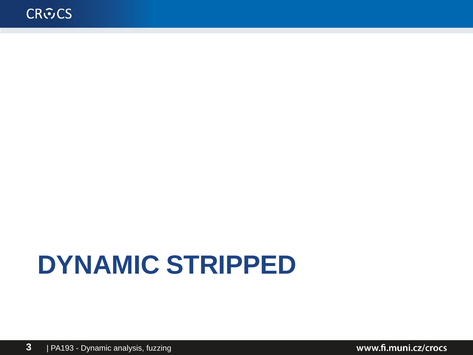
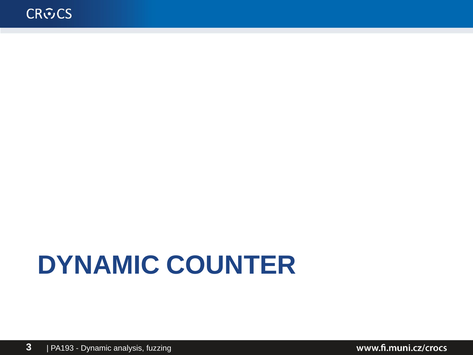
STRIPPED: STRIPPED -> COUNTER
